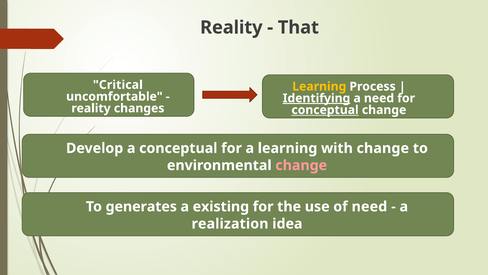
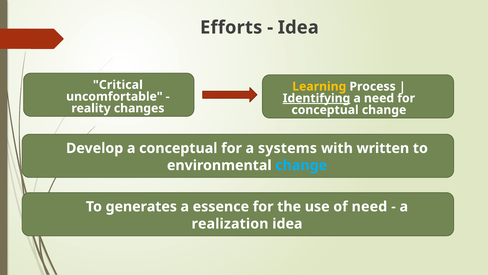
Reality at (231, 27): Reality -> Efforts
That at (298, 27): That -> Idea
conceptual at (325, 110) underline: present -> none
a learning: learning -> systems
with change: change -> written
change at (301, 165) colour: pink -> light blue
existing: existing -> essence
